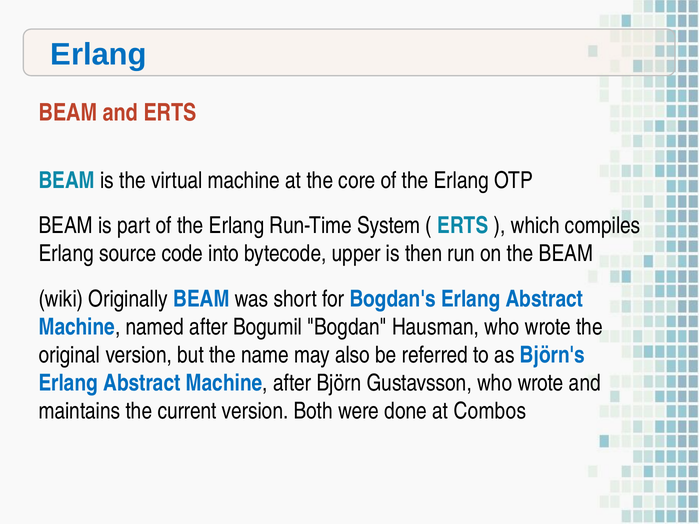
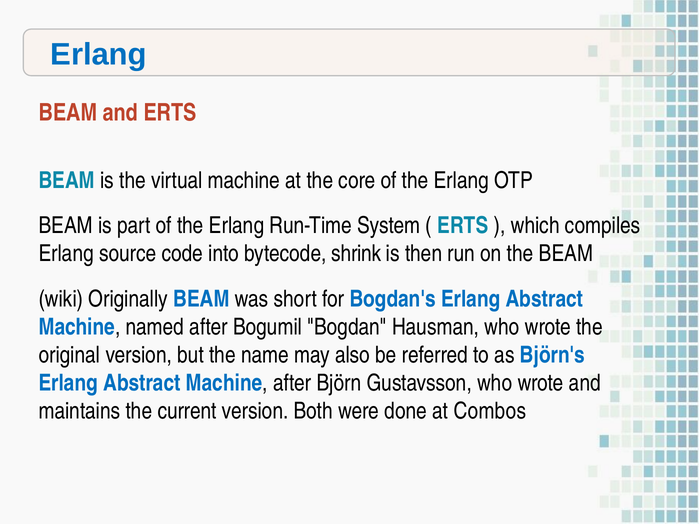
upper: upper -> shrink
